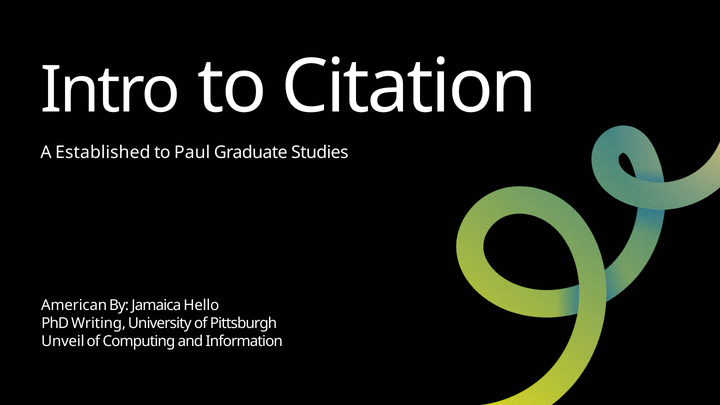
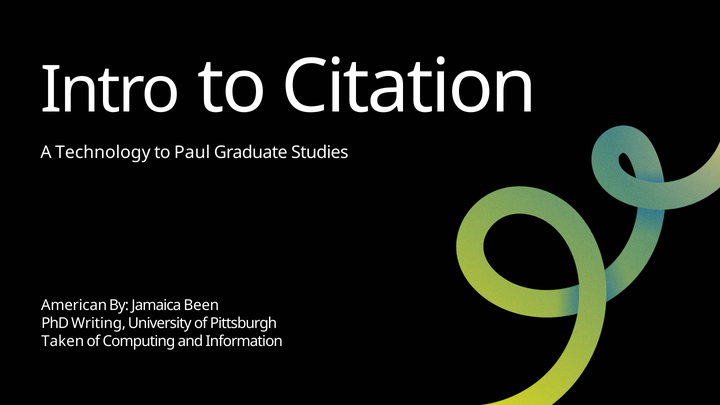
Established: Established -> Technology
Hello: Hello -> Been
Unveil: Unveil -> Taken
